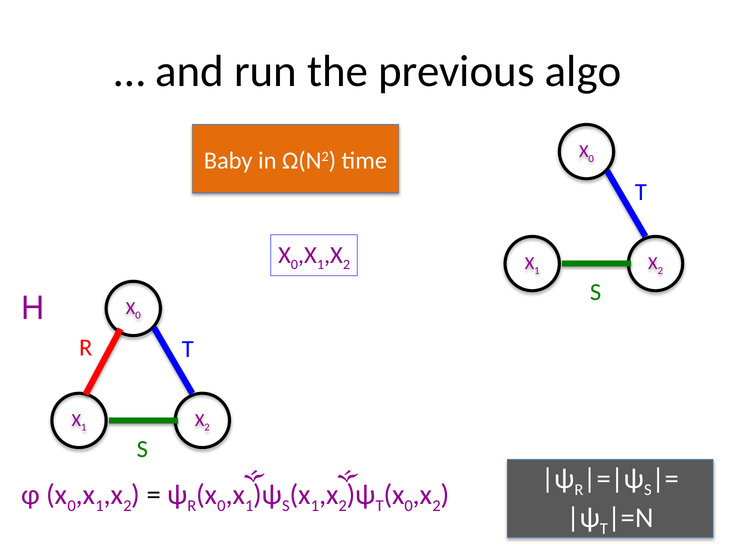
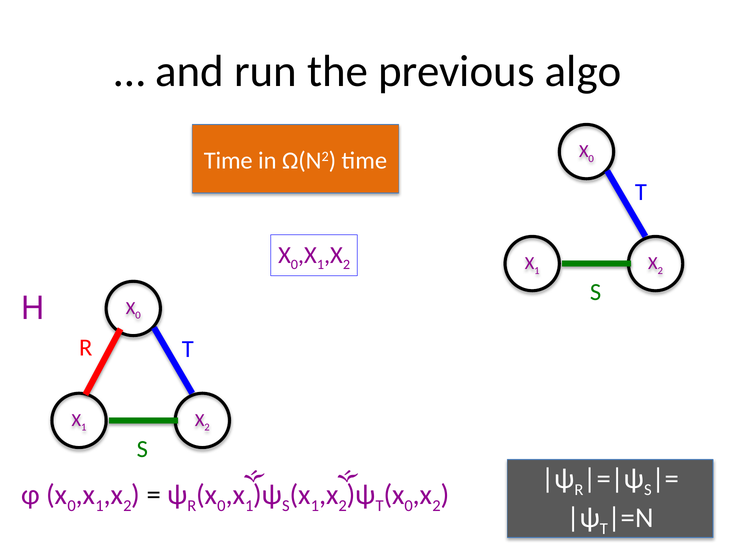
Baby at (228, 160): Baby -> Time
